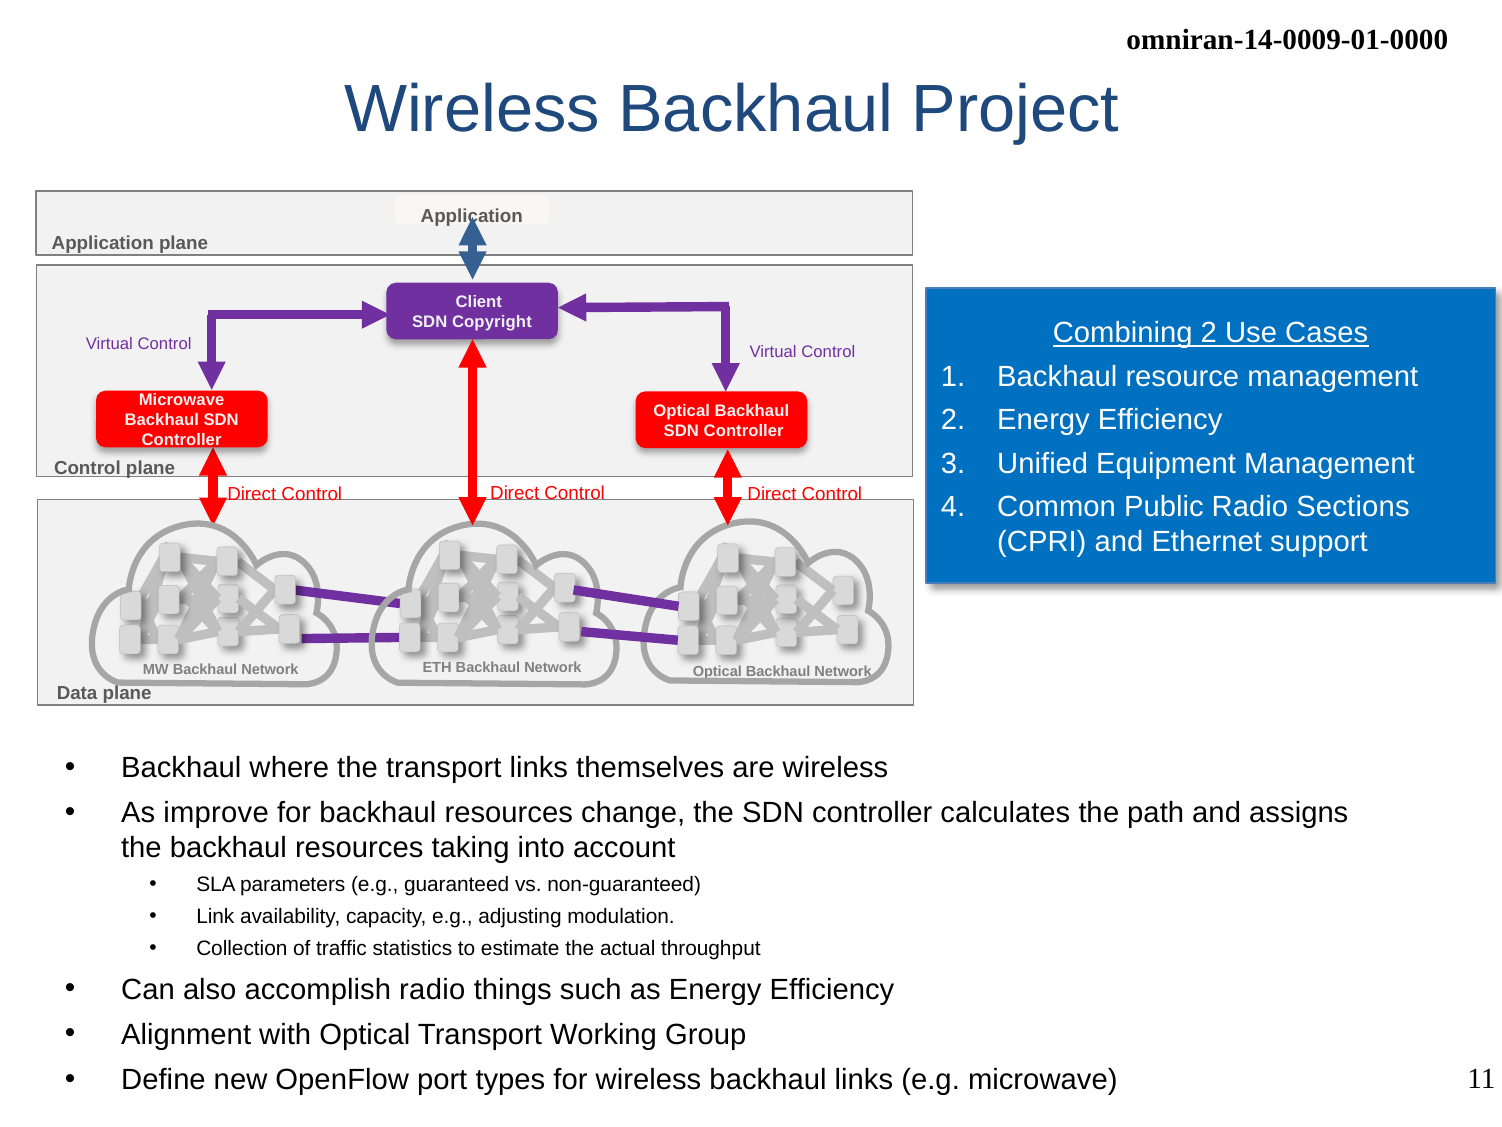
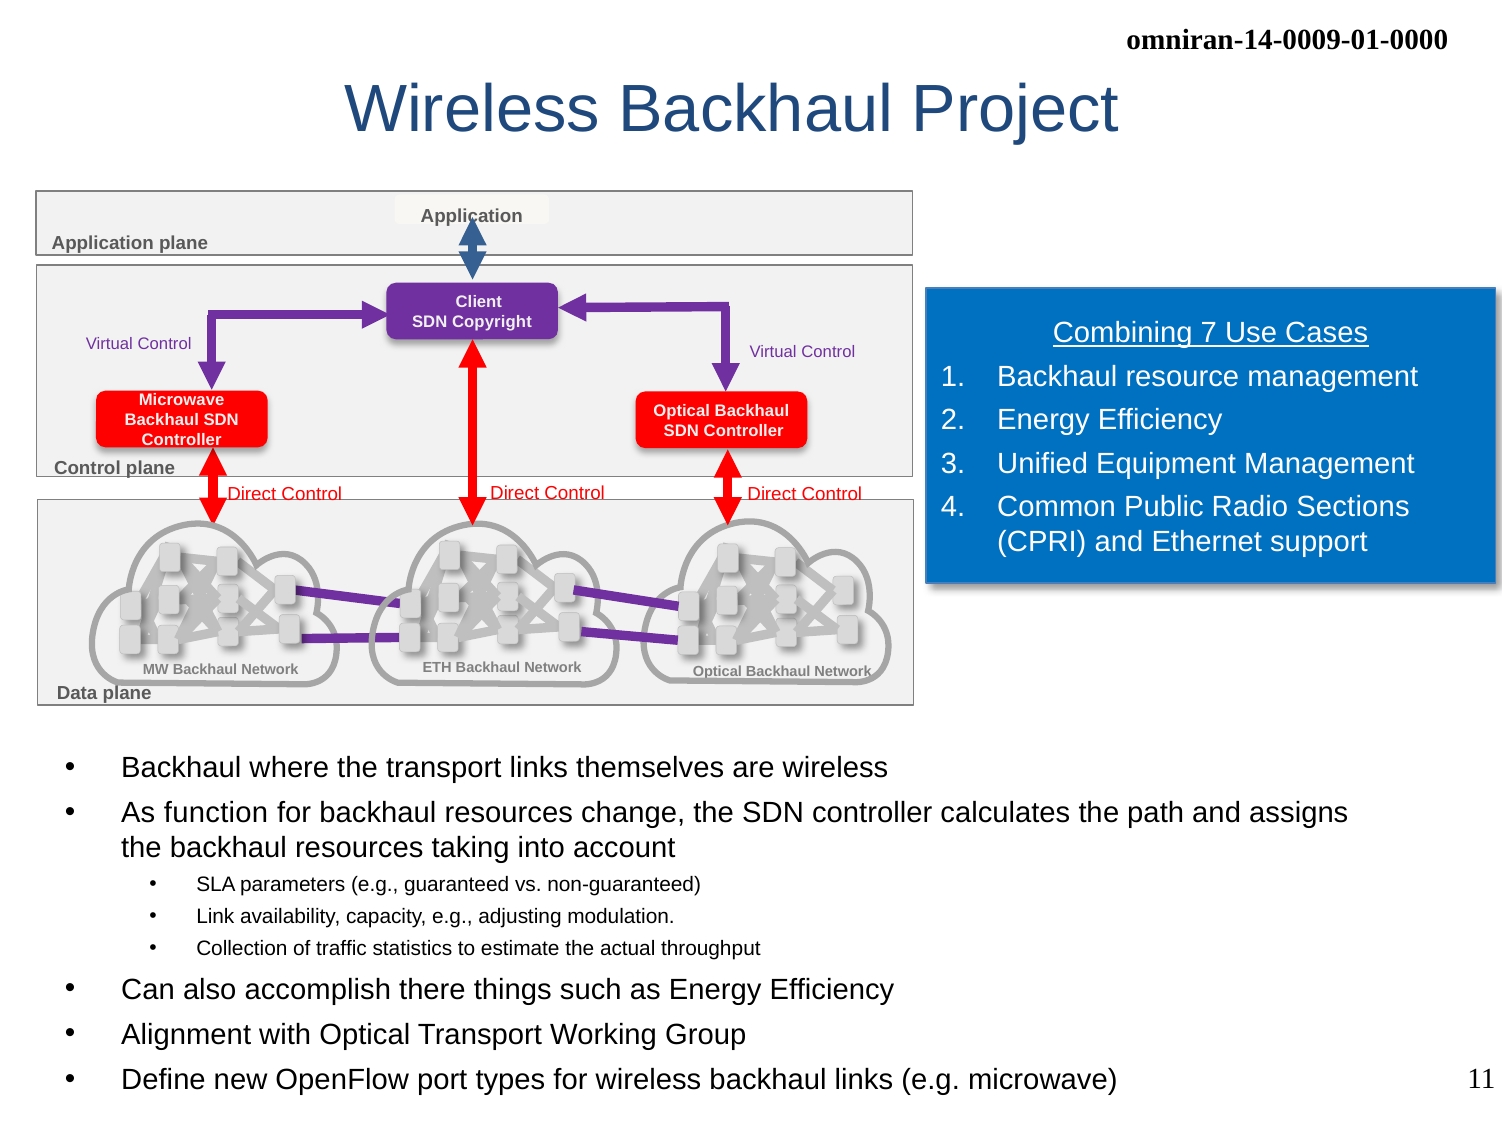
Combining 2: 2 -> 7
improve: improve -> function
accomplish radio: radio -> there
